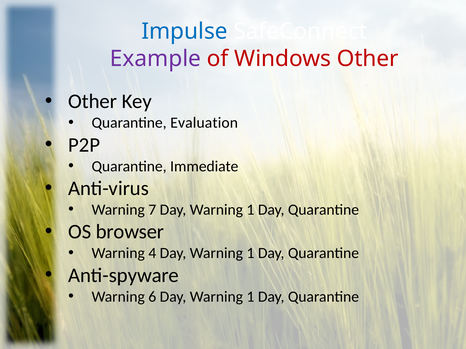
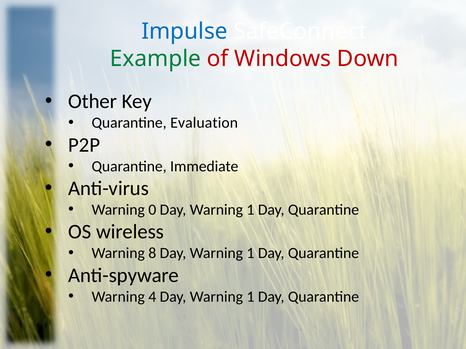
Example colour: purple -> green
Windows Other: Other -> Down
7: 7 -> 0
browser: browser -> wireless
4: 4 -> 8
6: 6 -> 4
